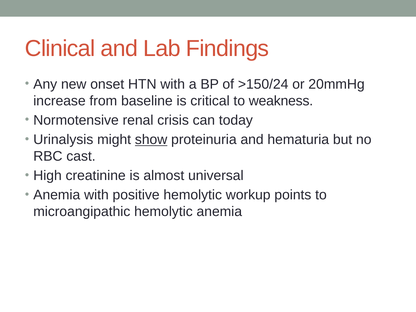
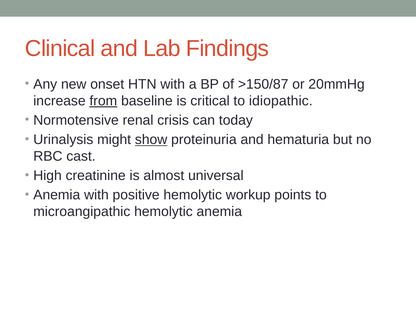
>150/24: >150/24 -> >150/87
from underline: none -> present
weakness: weakness -> idiopathic
